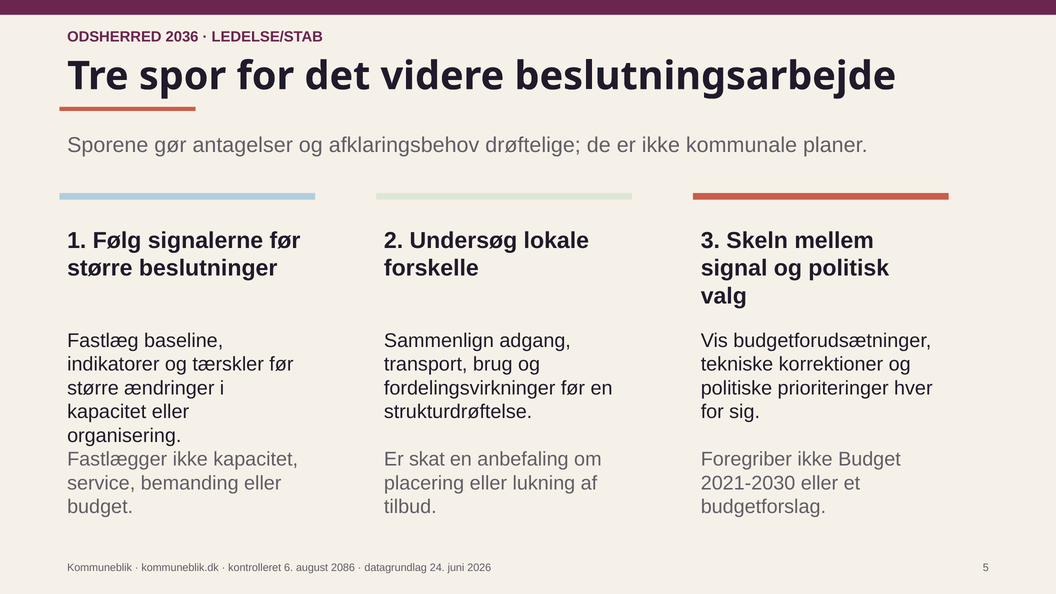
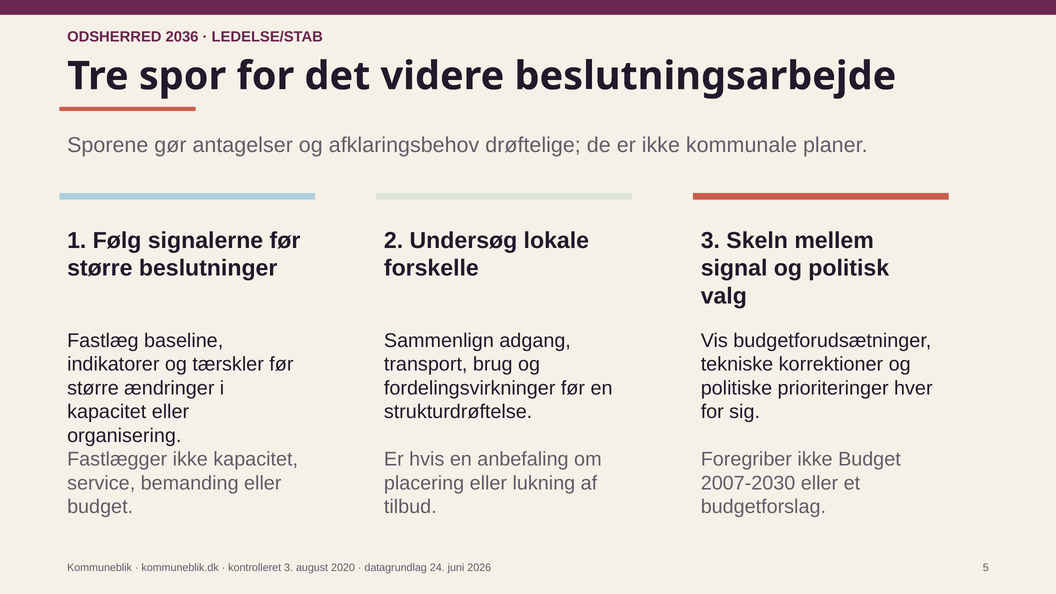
skat: skat -> hvis
2021-2030: 2021-2030 -> 2007-2030
kontrolleret 6: 6 -> 3
2086: 2086 -> 2020
